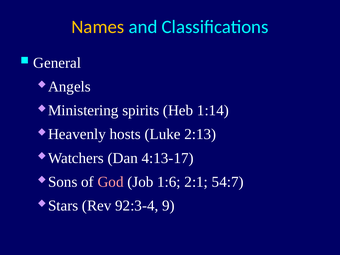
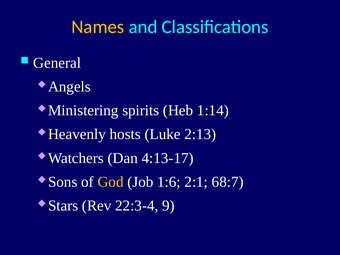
God colour: pink -> yellow
54:7: 54:7 -> 68:7
92:3-4: 92:3-4 -> 22:3-4
